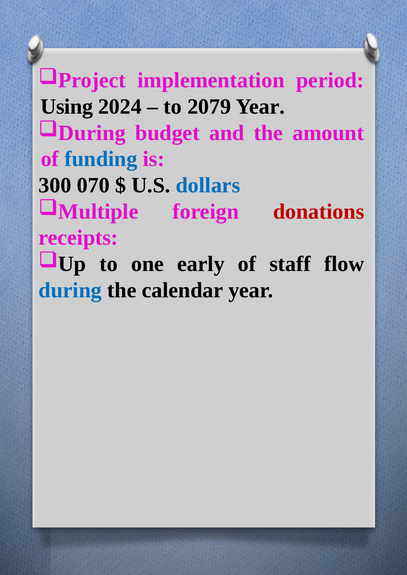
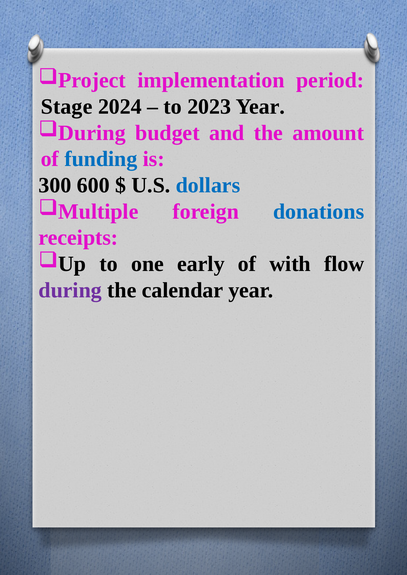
Using: Using -> Stage
2079: 2079 -> 2023
070: 070 -> 600
donations colour: red -> blue
staff: staff -> with
during at (70, 290) colour: blue -> purple
